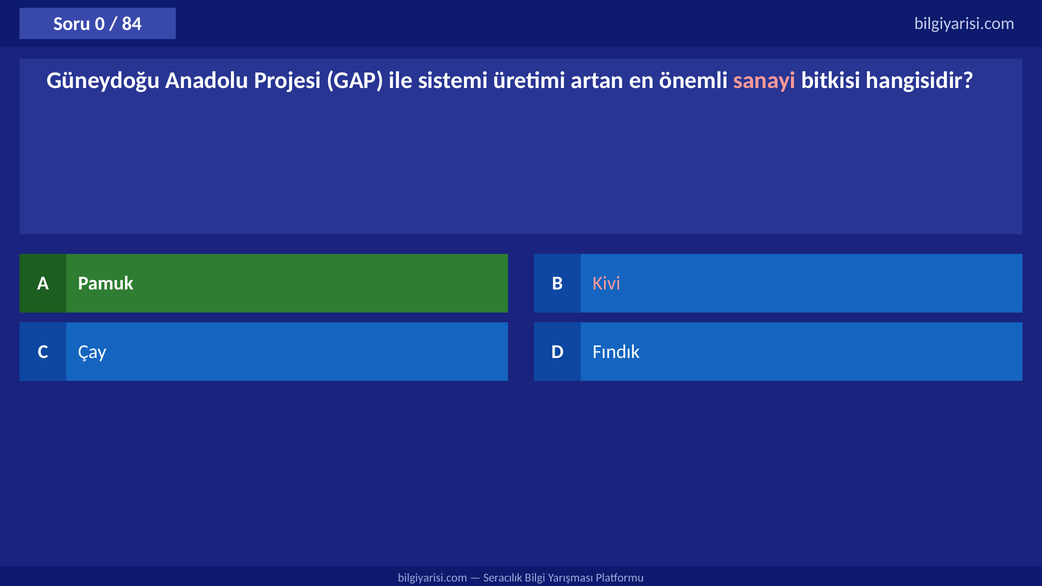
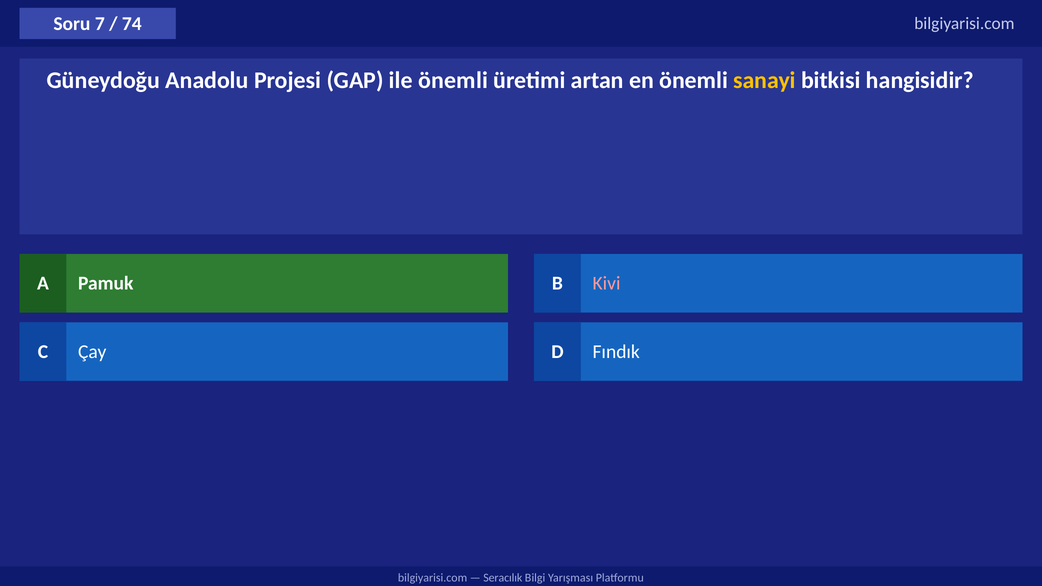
0: 0 -> 7
84: 84 -> 74
ile sistemi: sistemi -> önemli
sanayi colour: pink -> yellow
